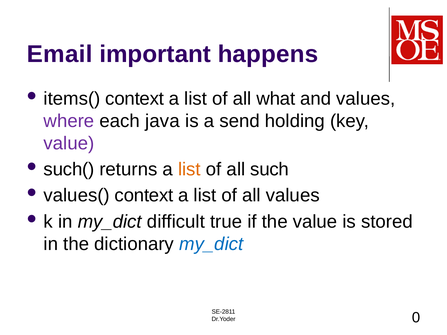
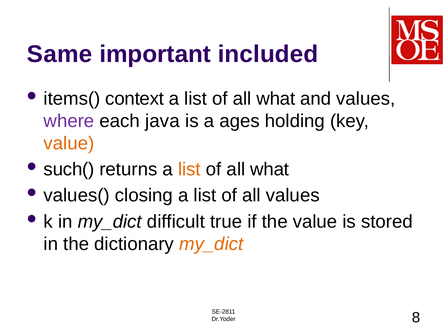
Email: Email -> Same
happens: happens -> included
send: send -> ages
value at (69, 143) colour: purple -> orange
such at (270, 170): such -> what
values( context: context -> closing
my_dict at (211, 244) colour: blue -> orange
0: 0 -> 8
